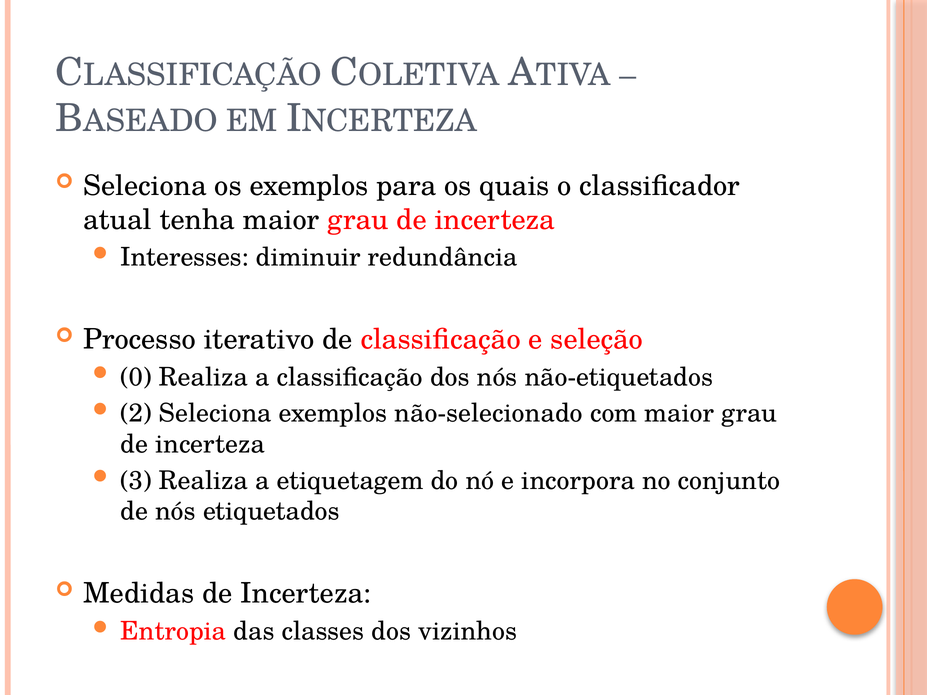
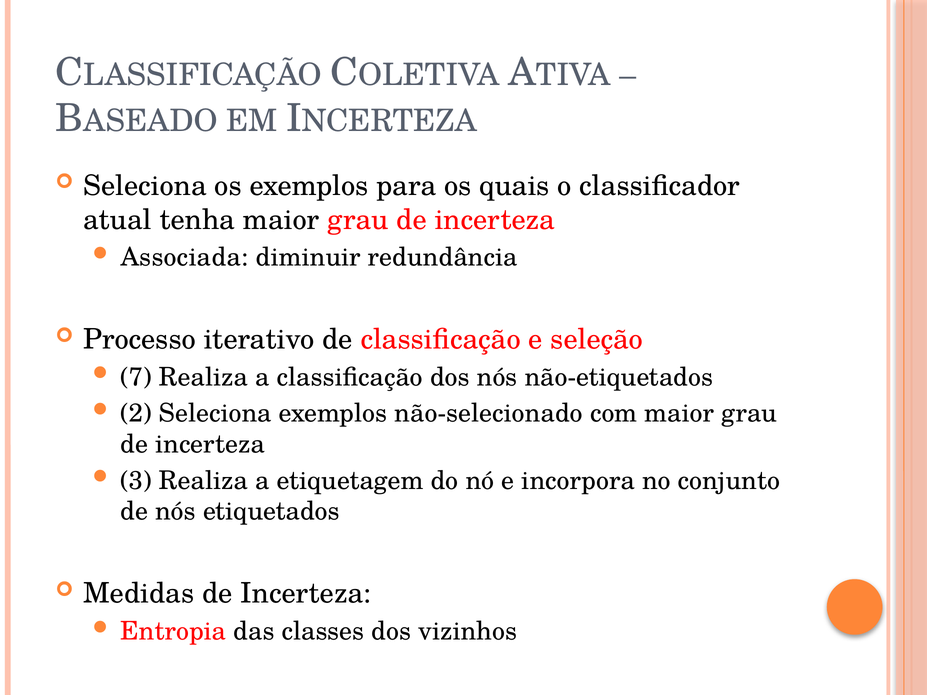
Interesses: Interesses -> Associada
0: 0 -> 7
